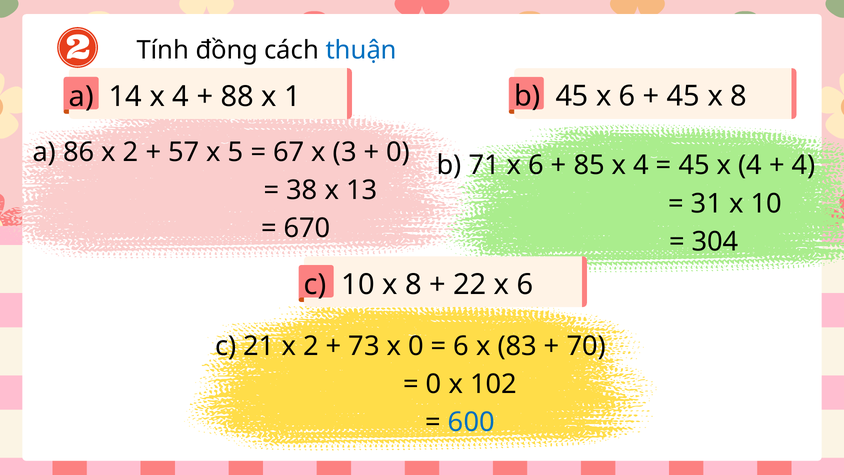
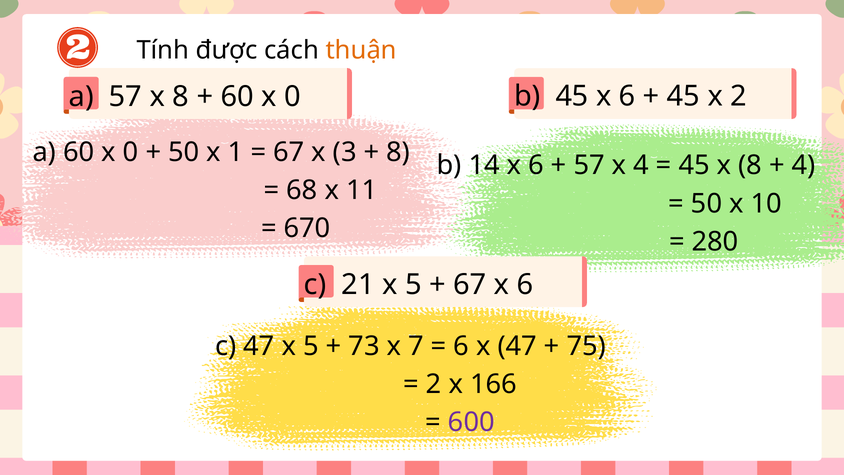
đồng: đồng -> được
thuận colour: blue -> orange
45 x 8: 8 -> 2
a 14: 14 -> 57
4 at (181, 97): 4 -> 8
88 at (237, 97): 88 -> 60
1 at (293, 97): 1 -> 0
a 86: 86 -> 60
2 at (131, 152): 2 -> 0
57 at (184, 152): 57 -> 50
5: 5 -> 1
0 at (398, 152): 0 -> 8
71: 71 -> 14
85 at (589, 165): 85 -> 57
45 x 4: 4 -> 8
38: 38 -> 68
13: 13 -> 11
31 at (707, 203): 31 -> 50
304: 304 -> 280
c 10: 10 -> 21
8 at (413, 285): 8 -> 5
22 at (470, 285): 22 -> 67
c 21: 21 -> 47
2 at (311, 346): 2 -> 5
x 0: 0 -> 7
x 83: 83 -> 47
70: 70 -> 75
0 at (434, 384): 0 -> 2
102: 102 -> 166
600 colour: blue -> purple
